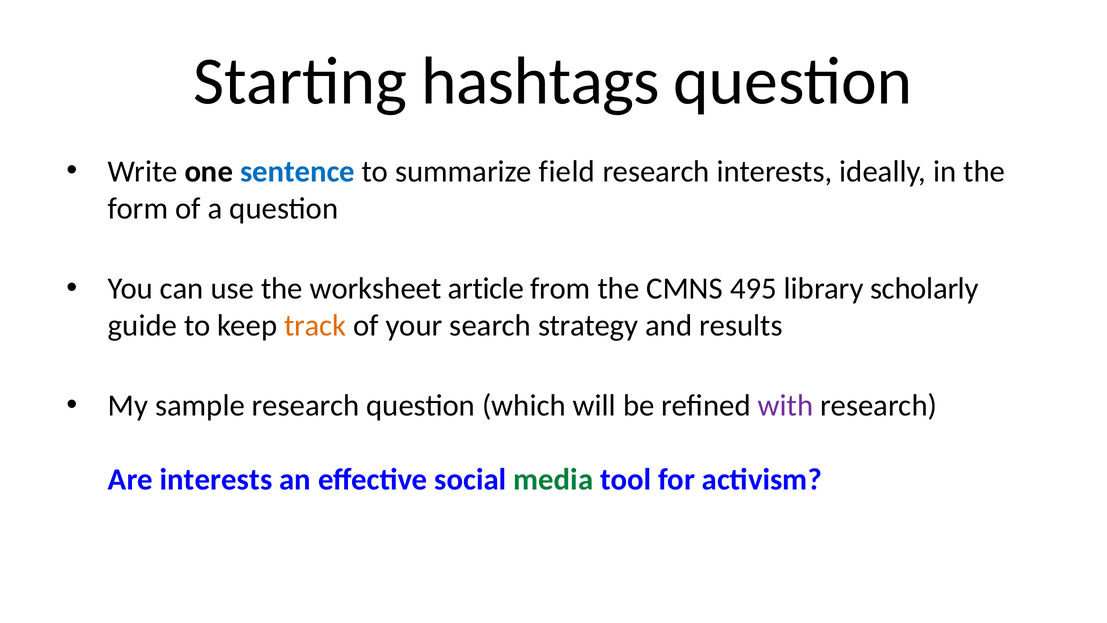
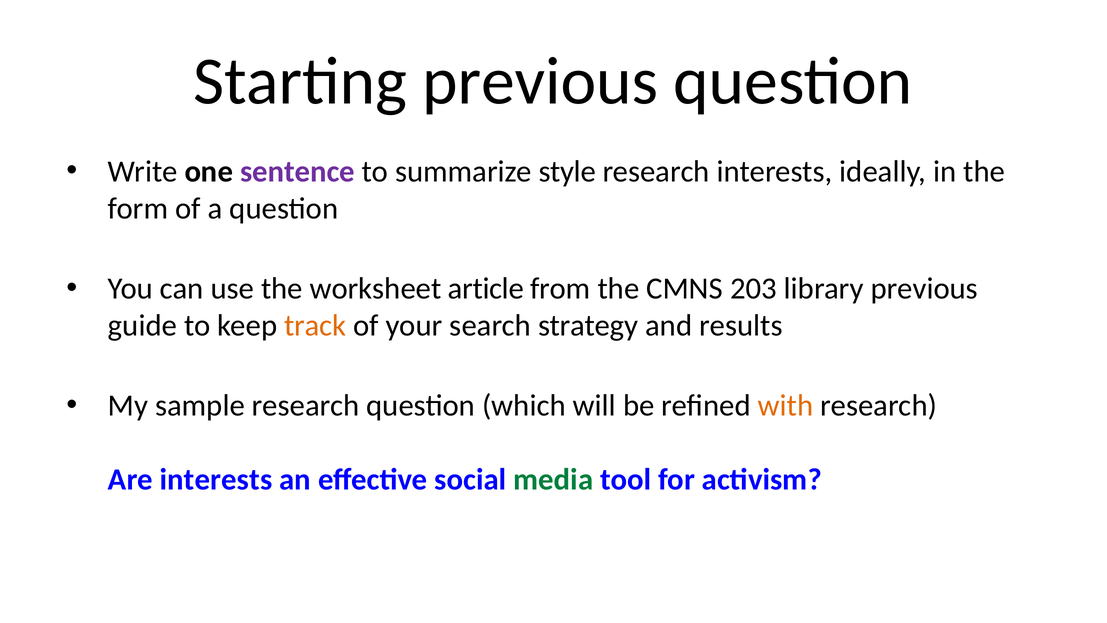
Starting hashtags: hashtags -> previous
sentence colour: blue -> purple
field: field -> style
495: 495 -> 203
library scholarly: scholarly -> previous
with colour: purple -> orange
